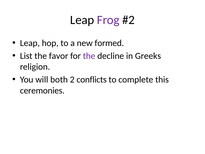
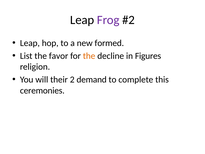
the at (89, 56) colour: purple -> orange
Greeks: Greeks -> Figures
both: both -> their
conflicts: conflicts -> demand
